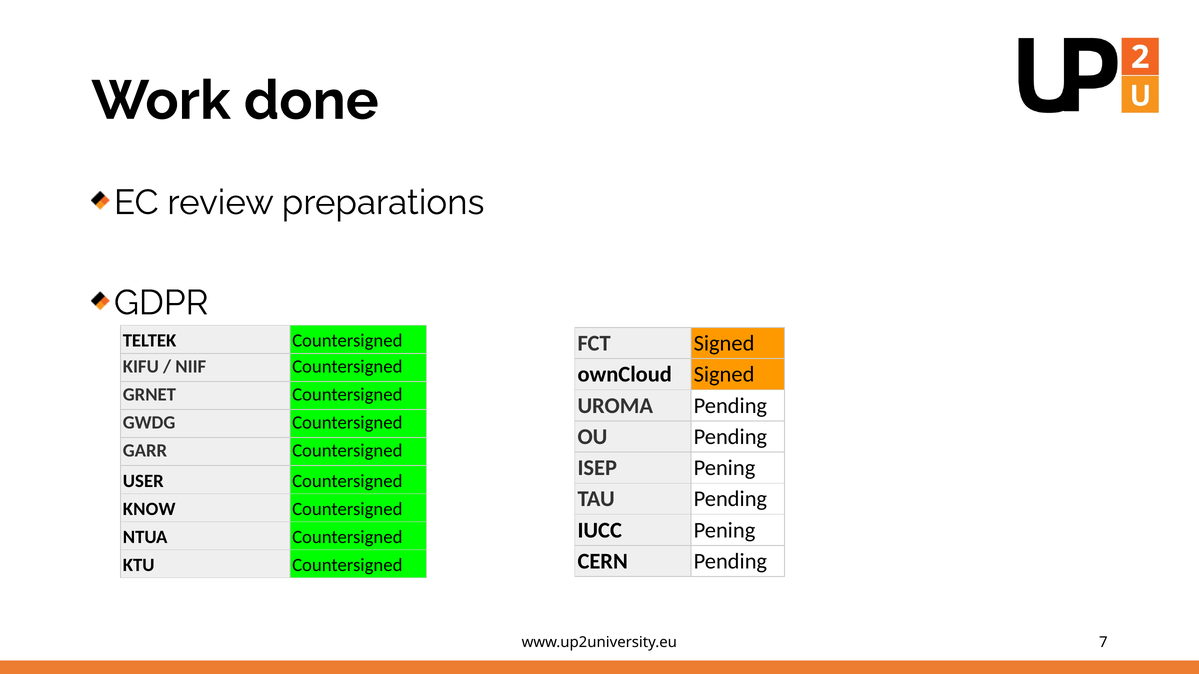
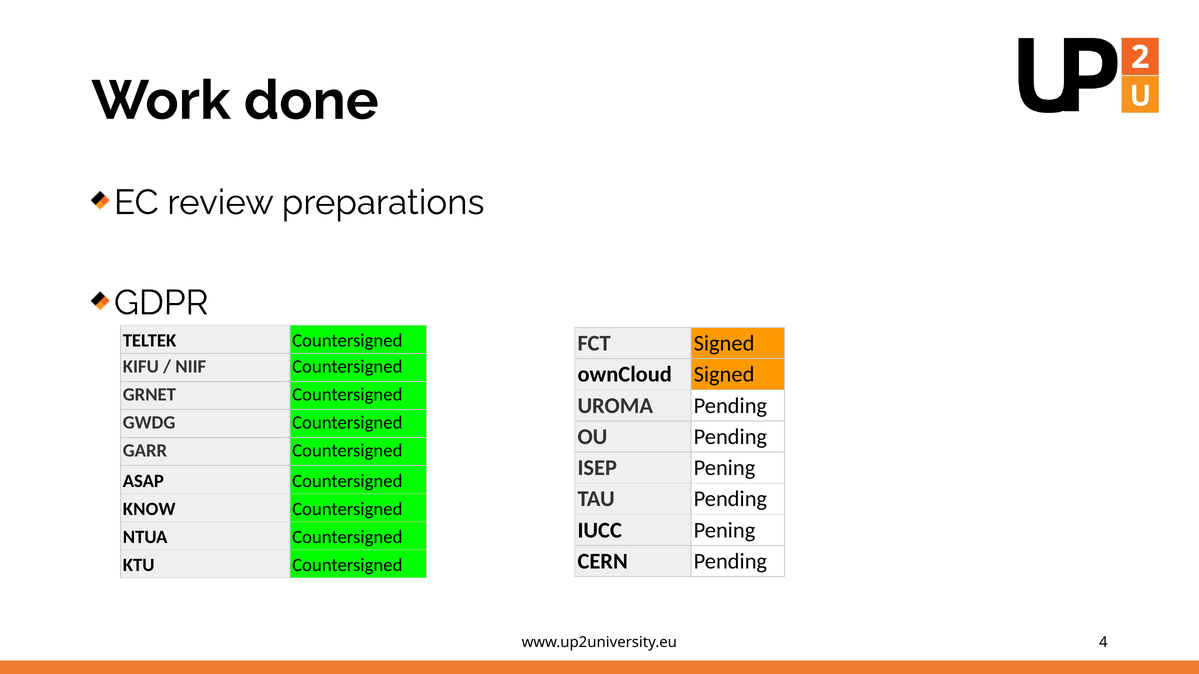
USER: USER -> ASAP
7: 7 -> 4
